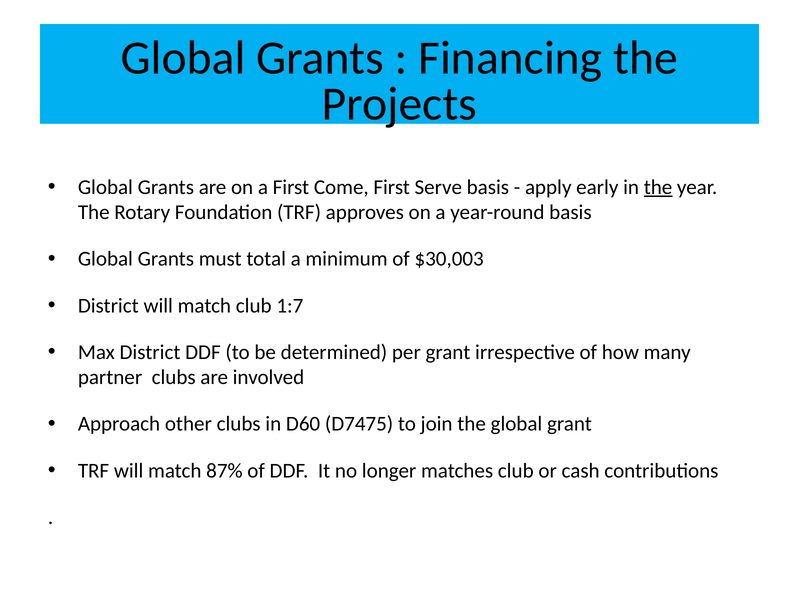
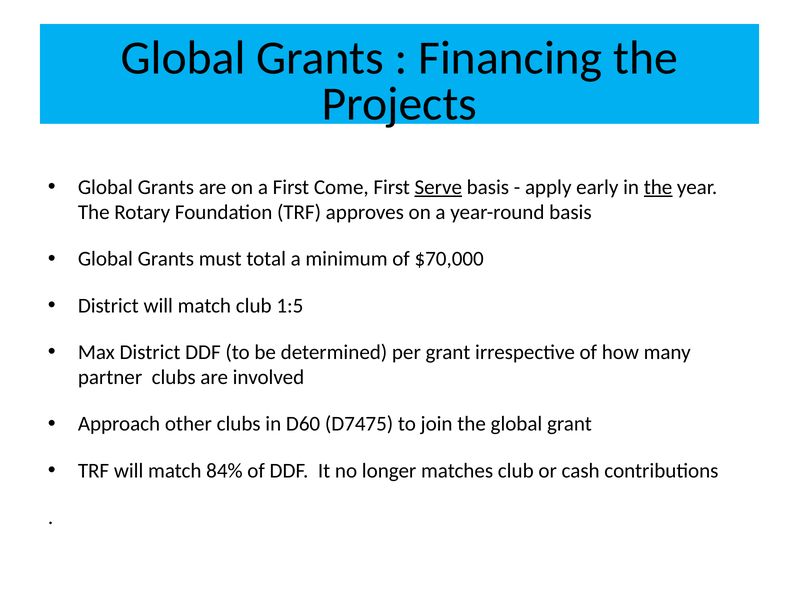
Serve underline: none -> present
$30,003: $30,003 -> $70,000
1:7: 1:7 -> 1:5
87%: 87% -> 84%
